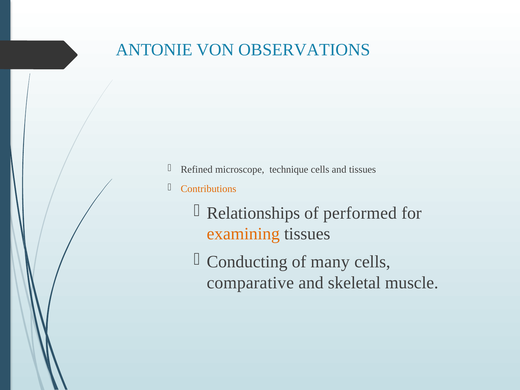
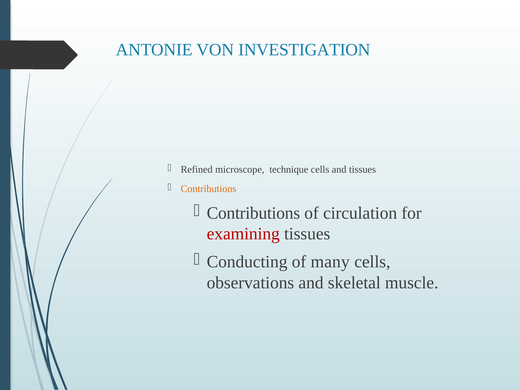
OBSERVATIONS: OBSERVATIONS -> INVESTIGATION
Relationships at (253, 213): Relationships -> Contributions
performed: performed -> circulation
examining colour: orange -> red
comparative: comparative -> observations
